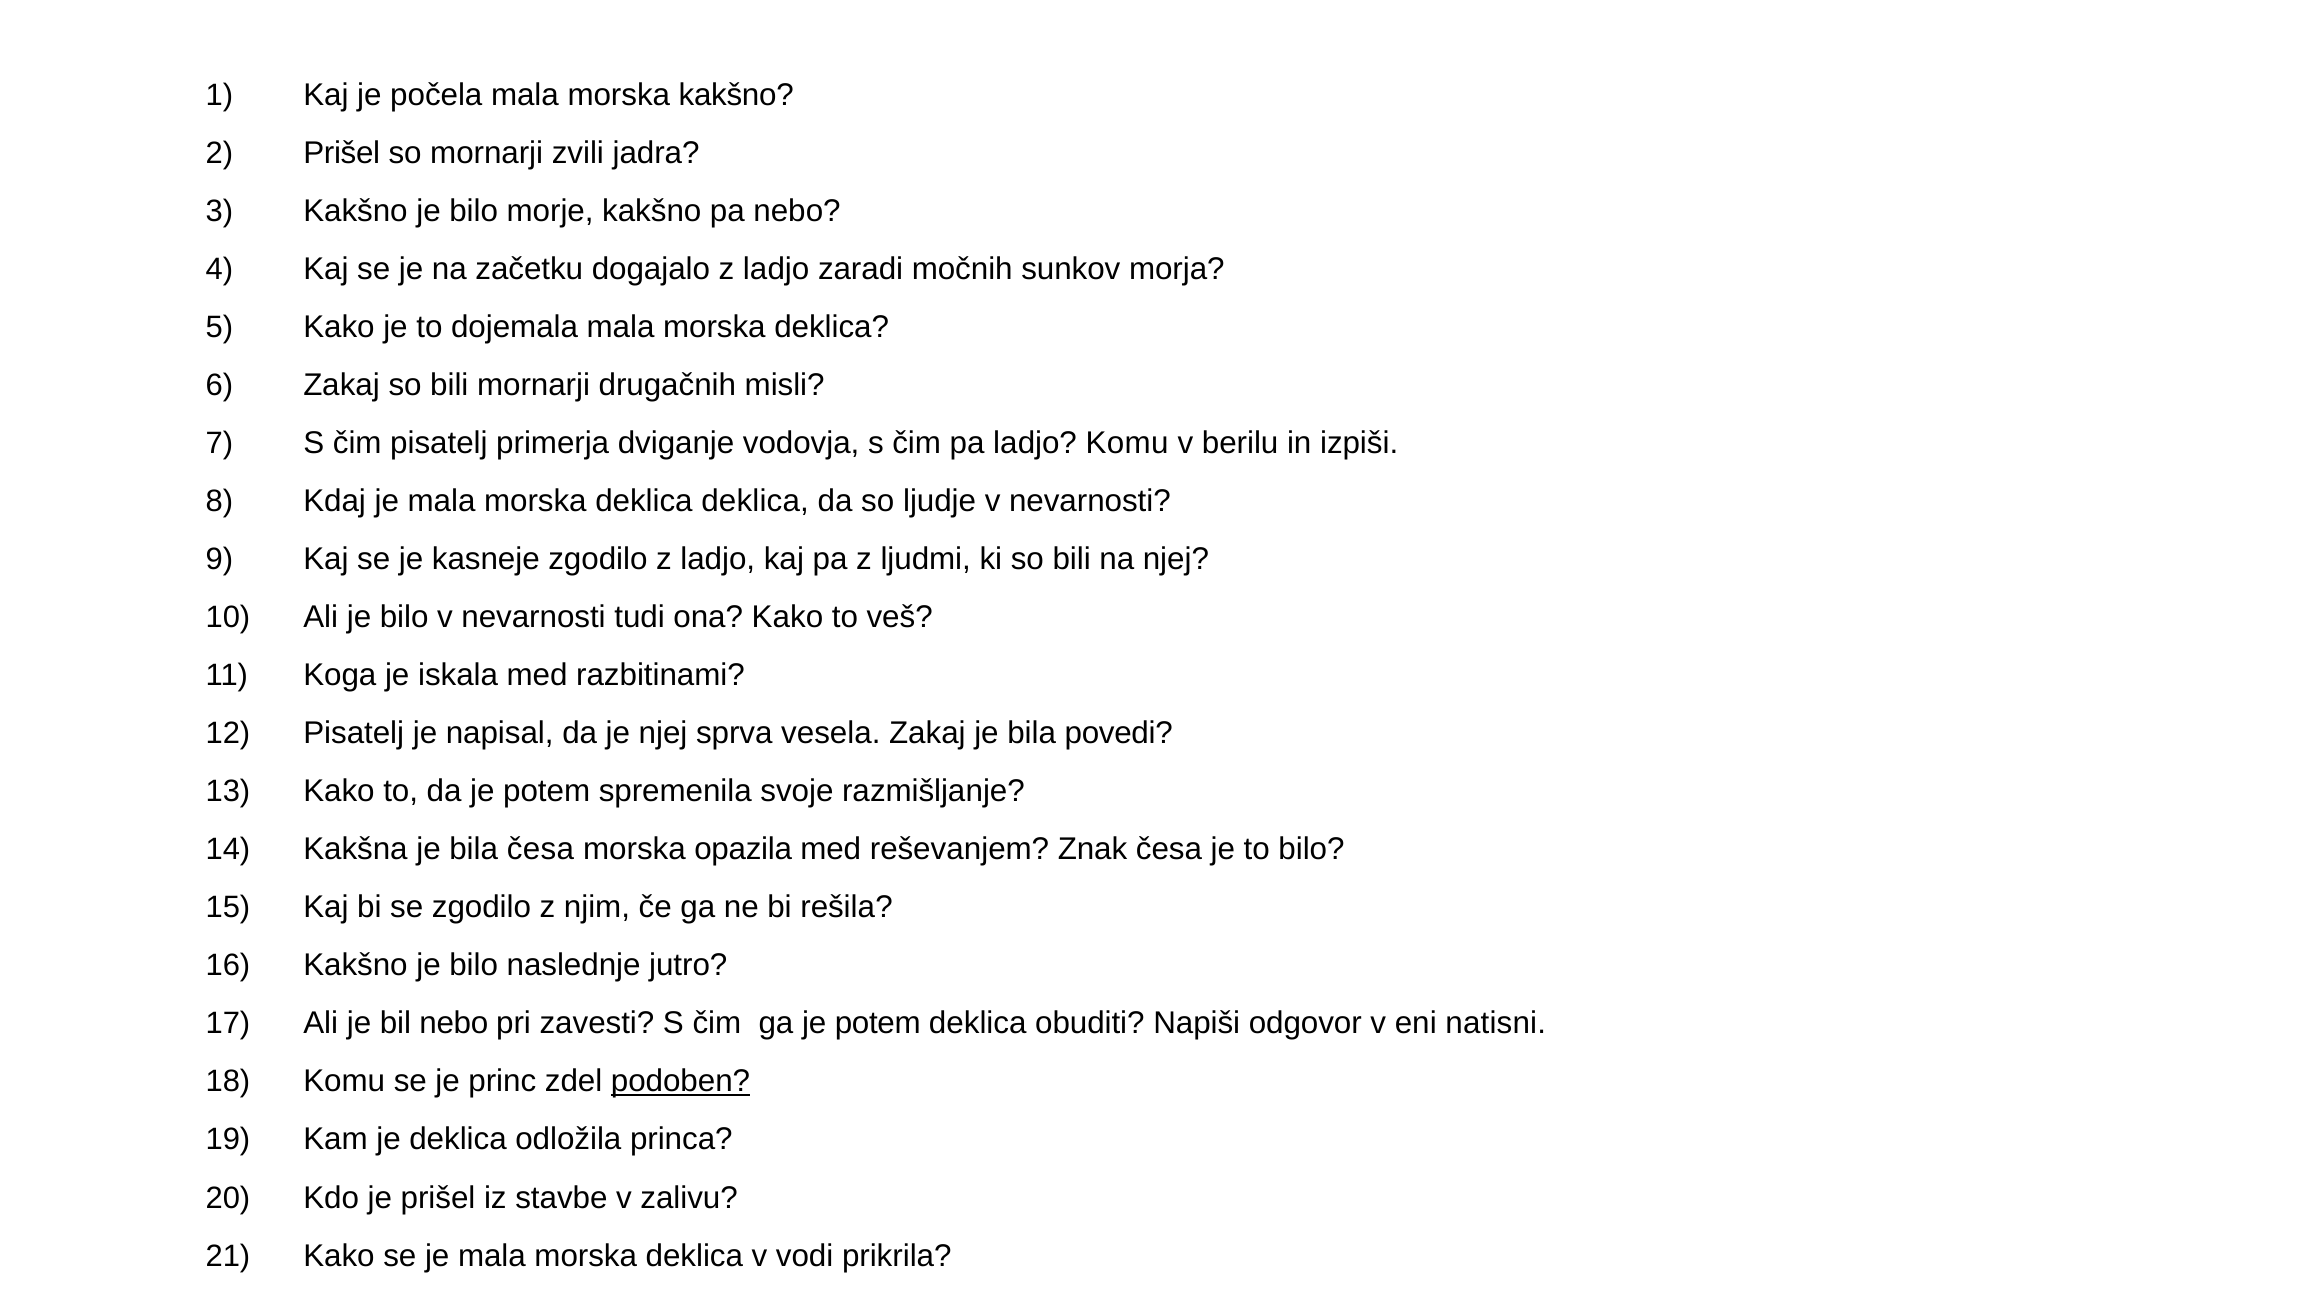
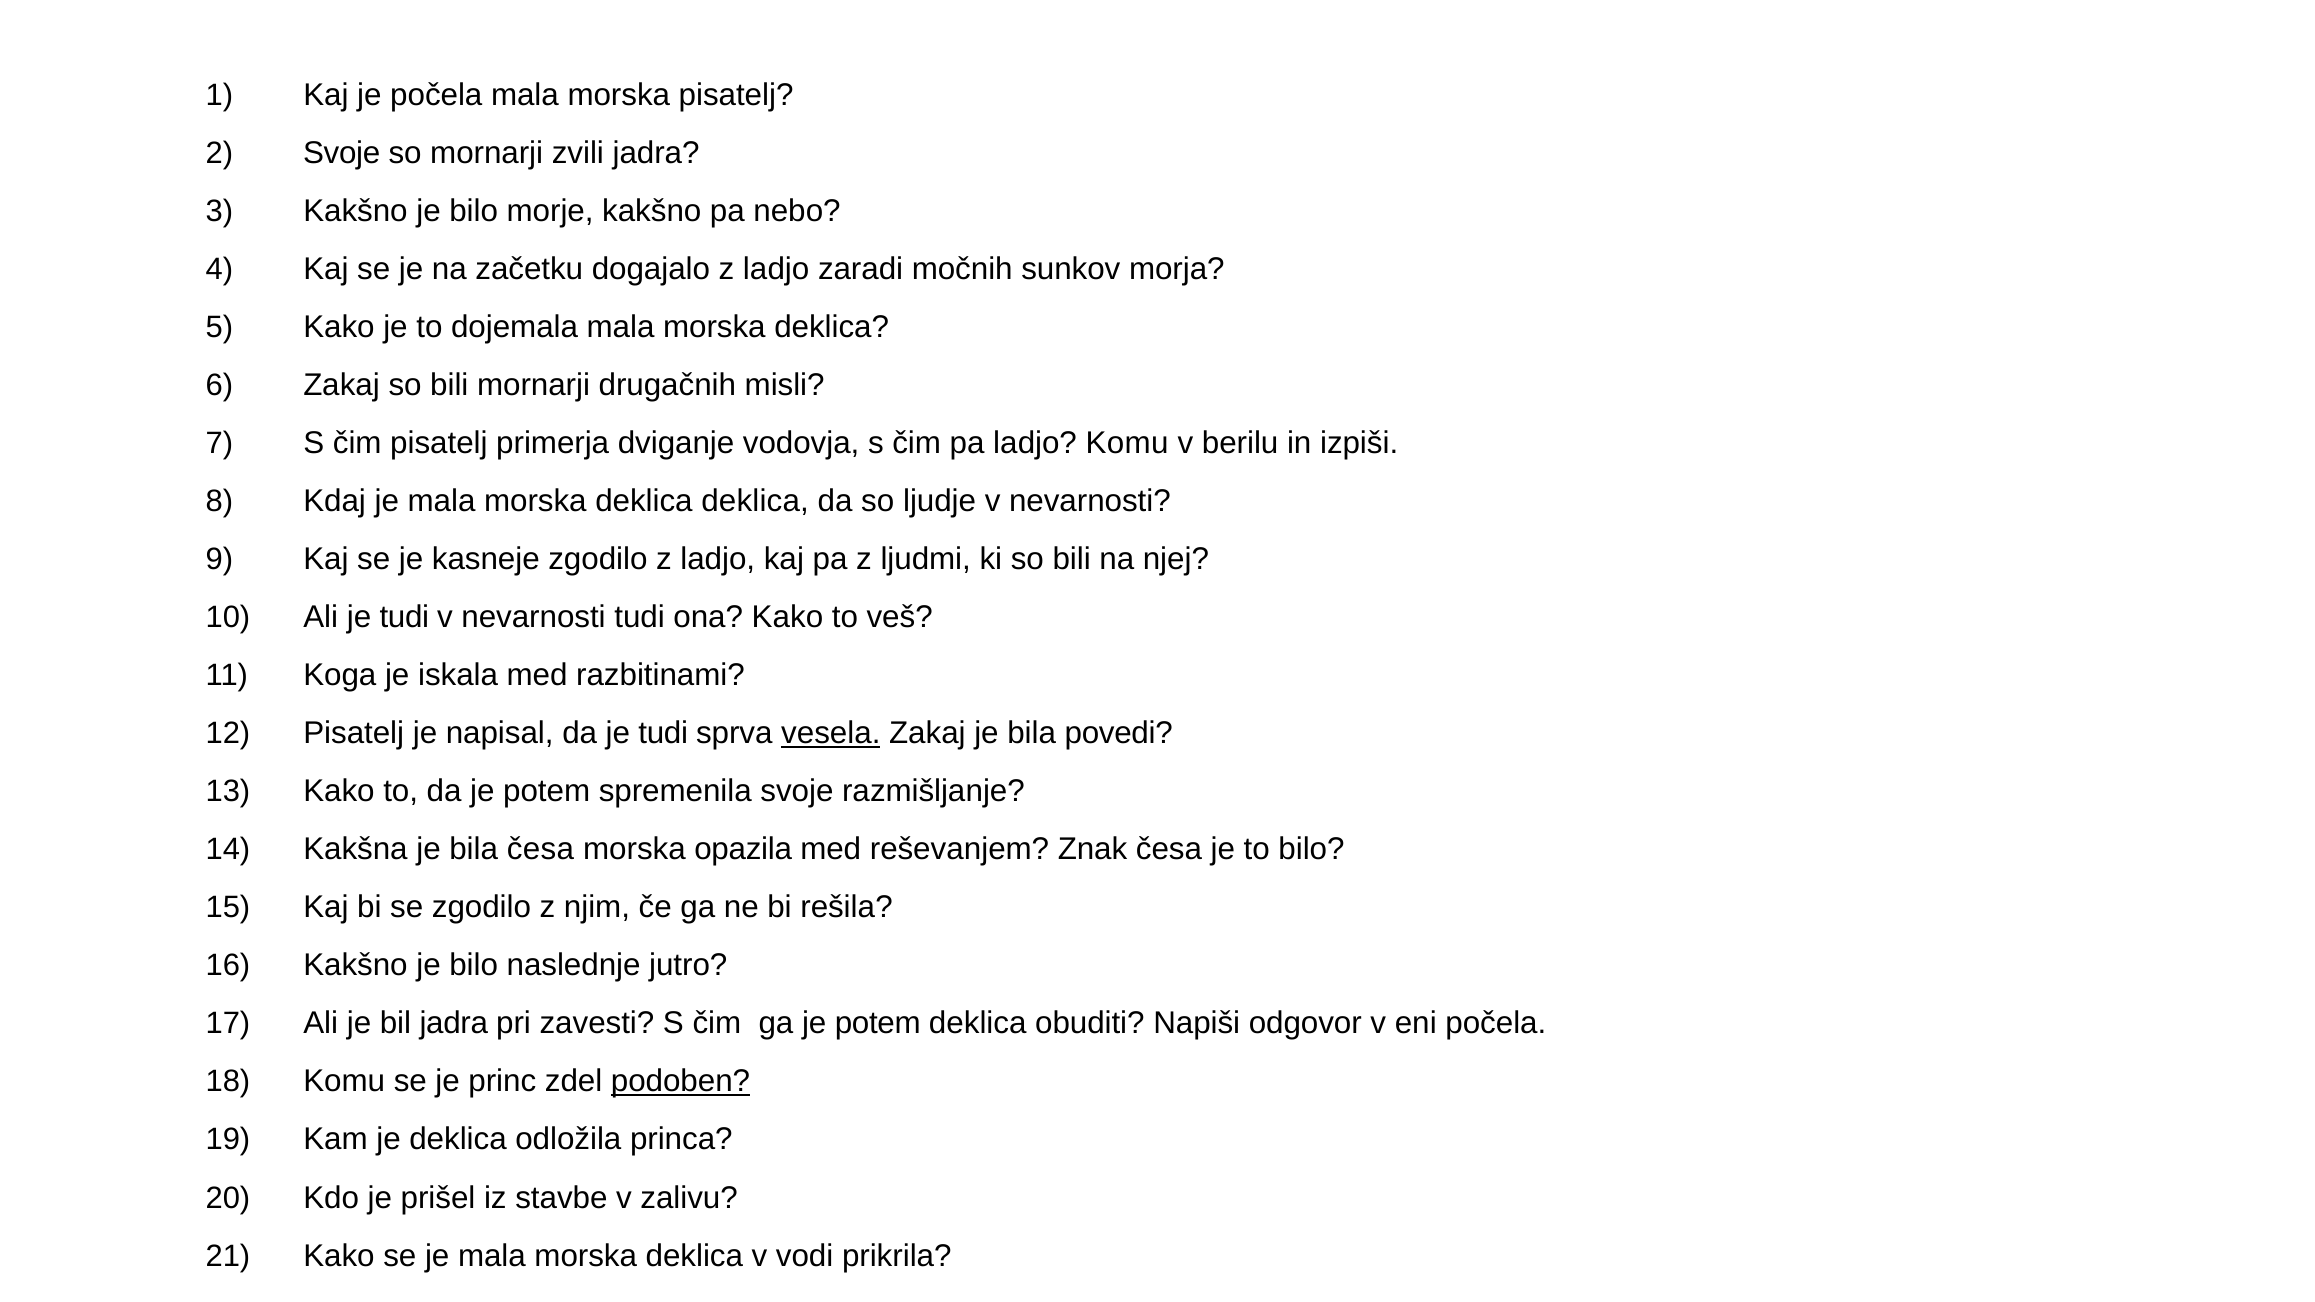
morska kakšno: kakšno -> pisatelj
Prišel at (342, 153): Prišel -> Svoje
Ali je bilo: bilo -> tudi
da je njej: njej -> tudi
vesela underline: none -> present
bil nebo: nebo -> jadra
eni natisni: natisni -> počela
